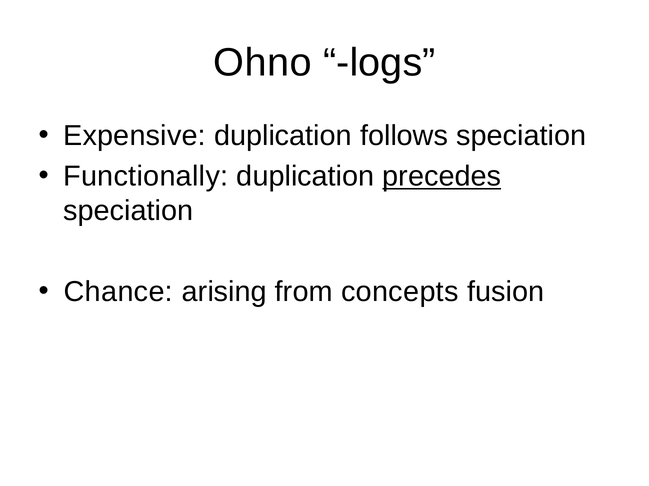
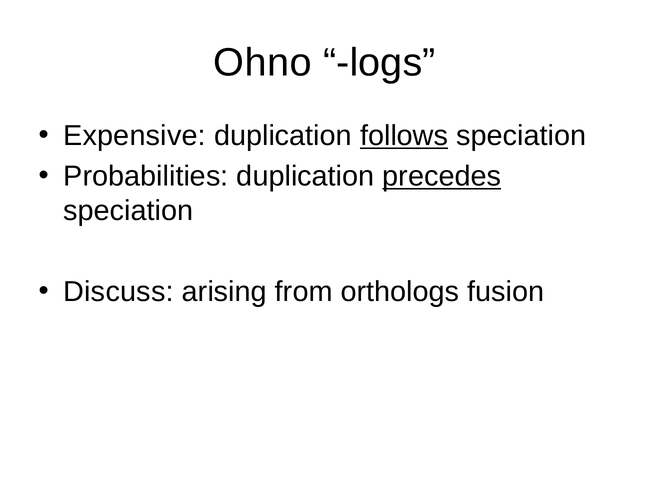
follows underline: none -> present
Functionally: Functionally -> Probabilities
Chance: Chance -> Discuss
concepts: concepts -> orthologs
